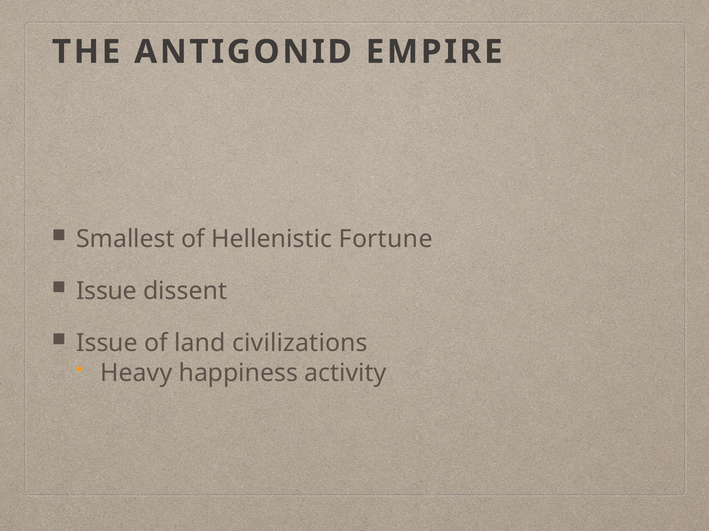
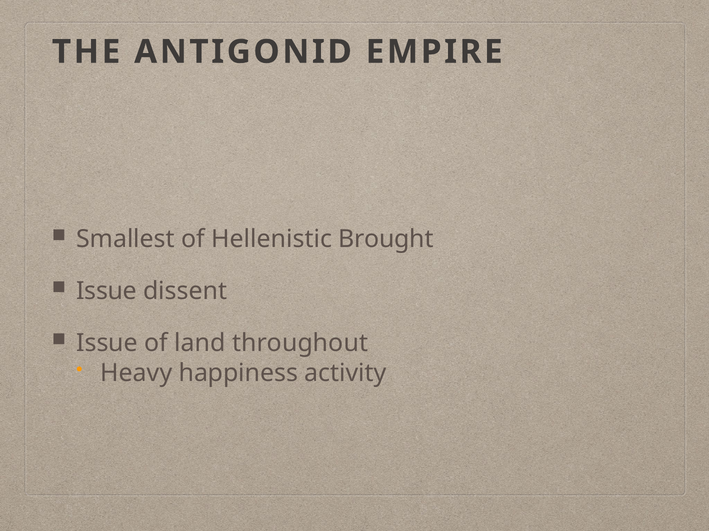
Fortune: Fortune -> Brought
civilizations: civilizations -> throughout
